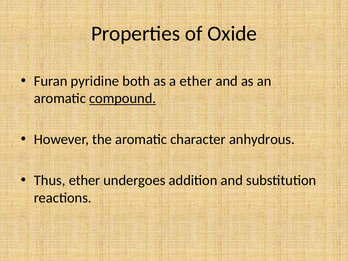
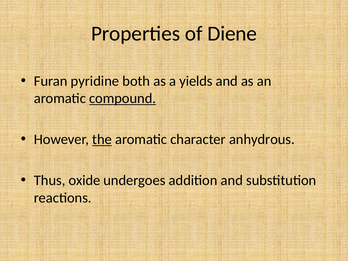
Oxide: Oxide -> Diene
a ether: ether -> yields
the underline: none -> present
Thus ether: ether -> oxide
